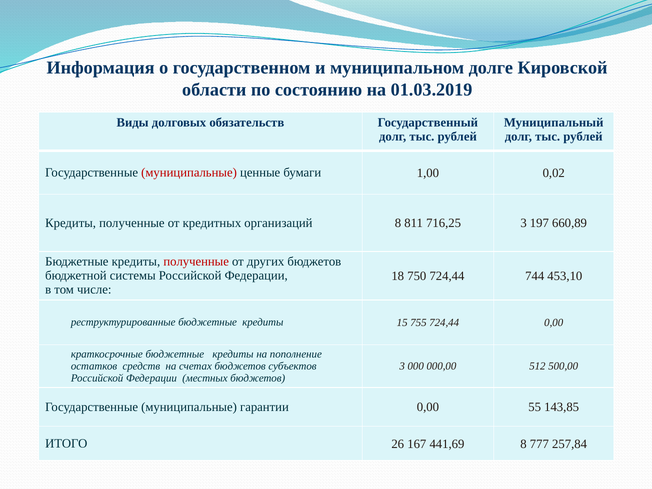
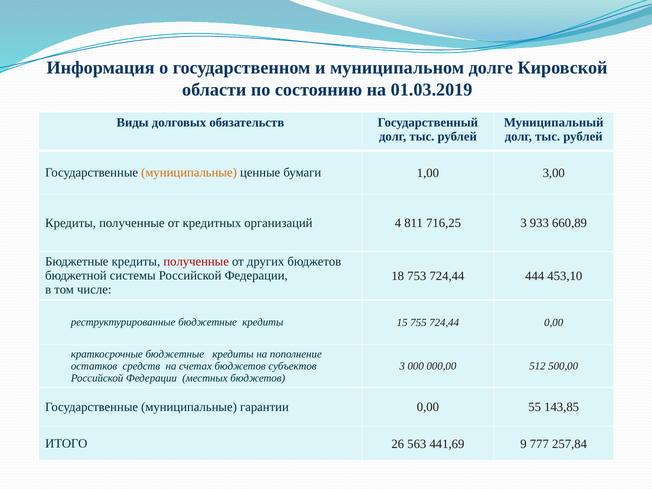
муниципальные at (189, 173) colour: red -> orange
0,02: 0,02 -> 3,00
организаций 8: 8 -> 4
197: 197 -> 933
750: 750 -> 753
744: 744 -> 444
167: 167 -> 563
441,69 8: 8 -> 9
